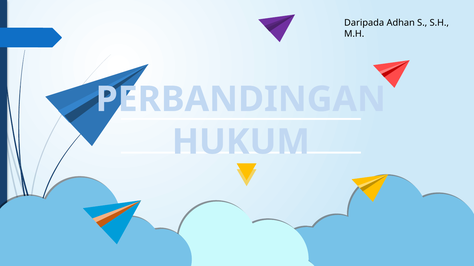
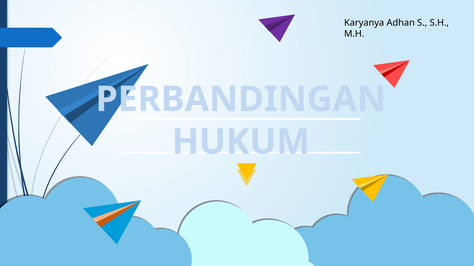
Daripada: Daripada -> Karyanya
